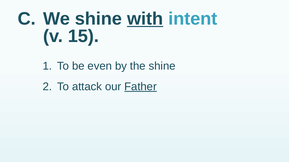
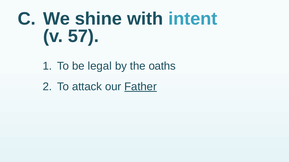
with underline: present -> none
15: 15 -> 57
even: even -> legal
the shine: shine -> oaths
